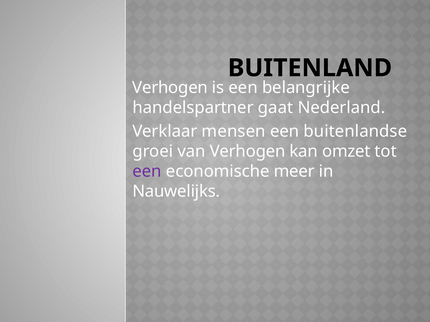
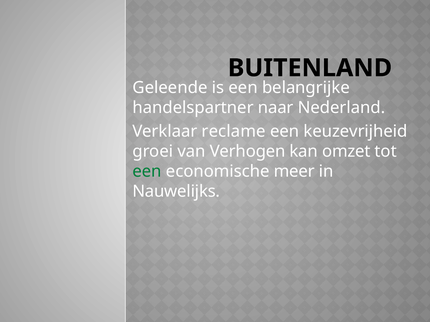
Verhogen at (170, 88): Verhogen -> Geleende
gaat: gaat -> naar
mensen: mensen -> reclame
buitenlandse: buitenlandse -> keuzevrijheid
een at (147, 172) colour: purple -> green
